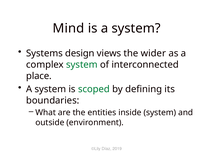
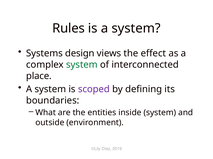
Mind: Mind -> Rules
wider: wider -> effect
scoped colour: green -> purple
